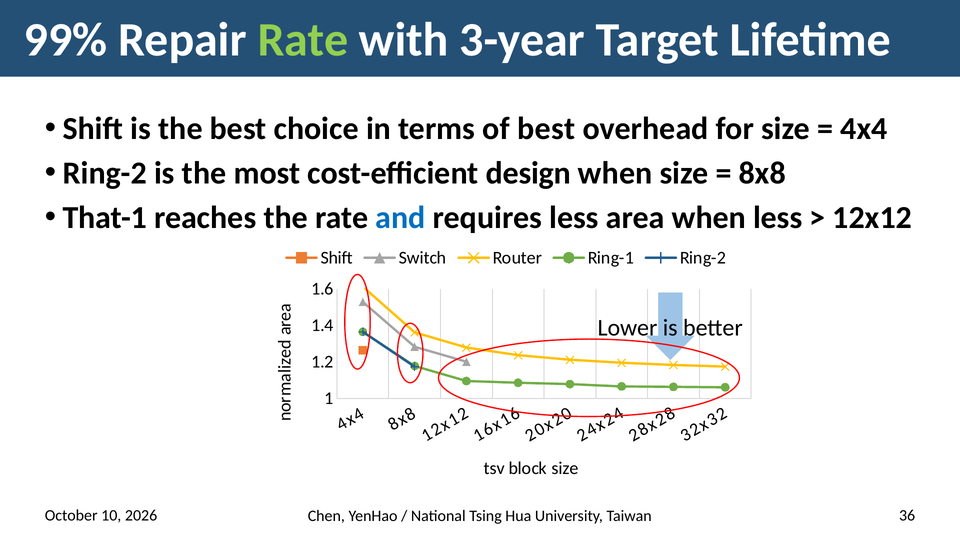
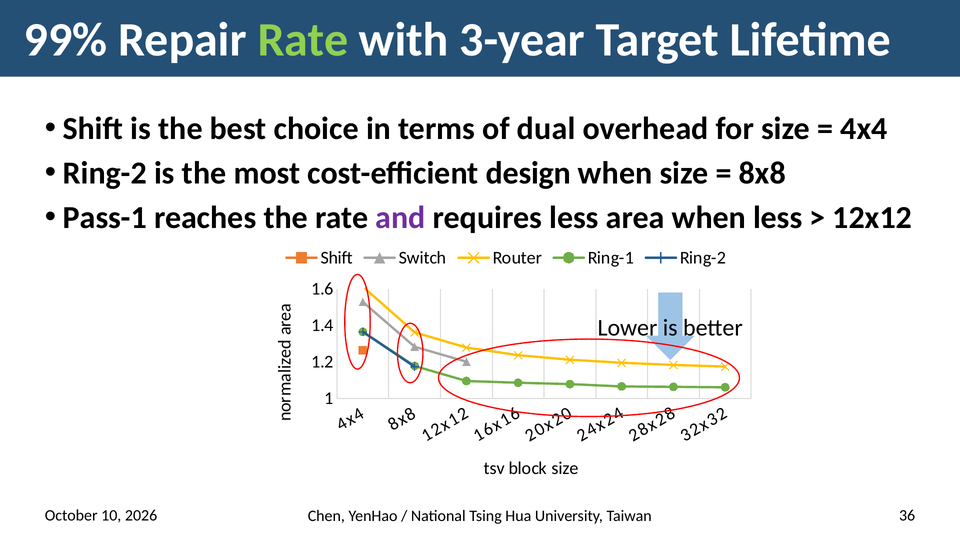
of best: best -> dual
That-1: That-1 -> Pass-1
and colour: blue -> purple
